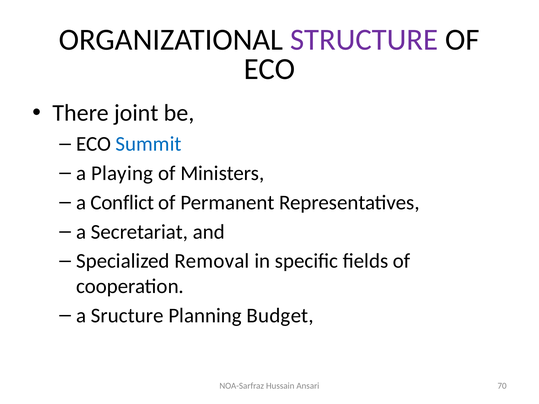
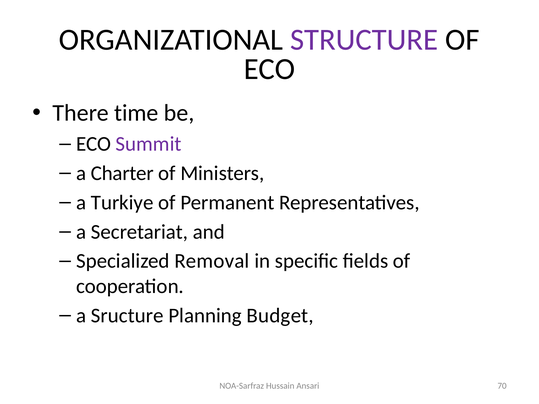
joint: joint -> time
Summit colour: blue -> purple
Playing: Playing -> Charter
Conflict: Conflict -> Turkiye
